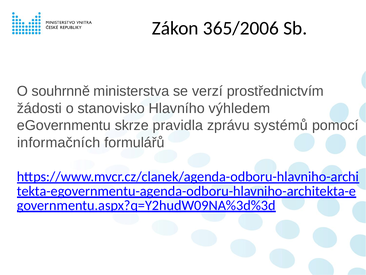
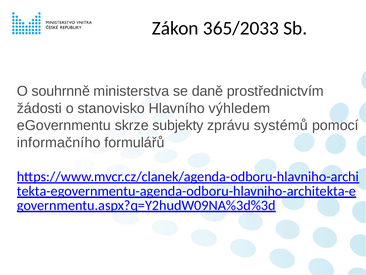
365/2006: 365/2006 -> 365/2033
verzí: verzí -> daně
pravidla: pravidla -> subjekty
informačních: informačních -> informačního
